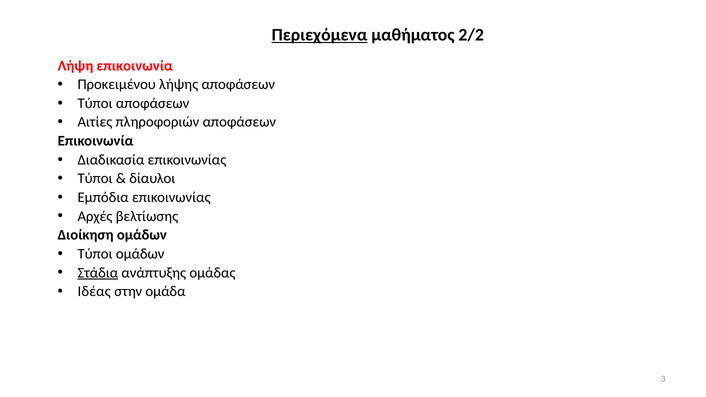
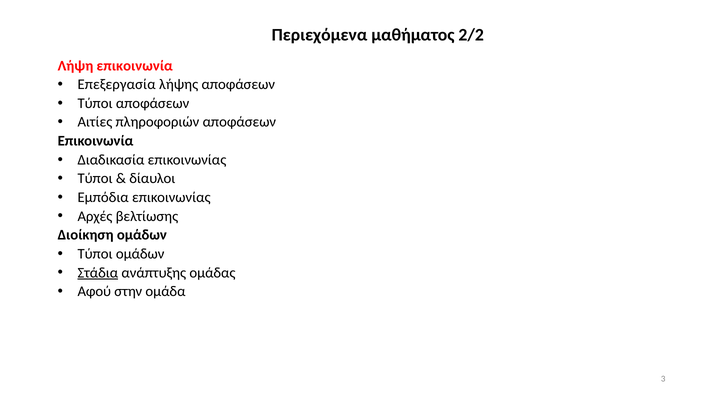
Περιεχόμενα underline: present -> none
Προκειμένου: Προκειμένου -> Επεξεργασία
Ιδέας: Ιδέας -> Αφού
